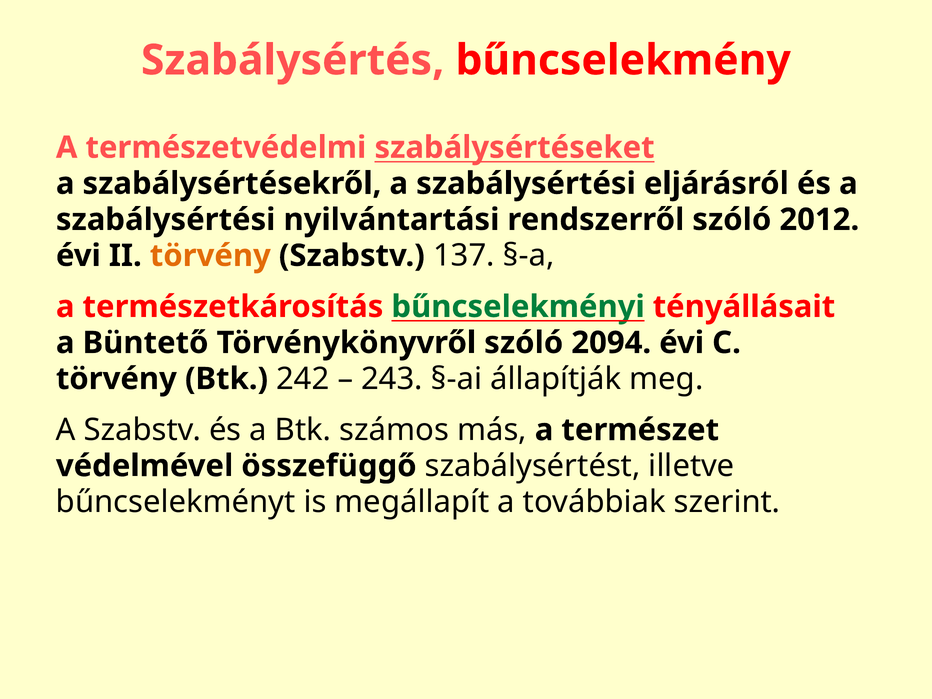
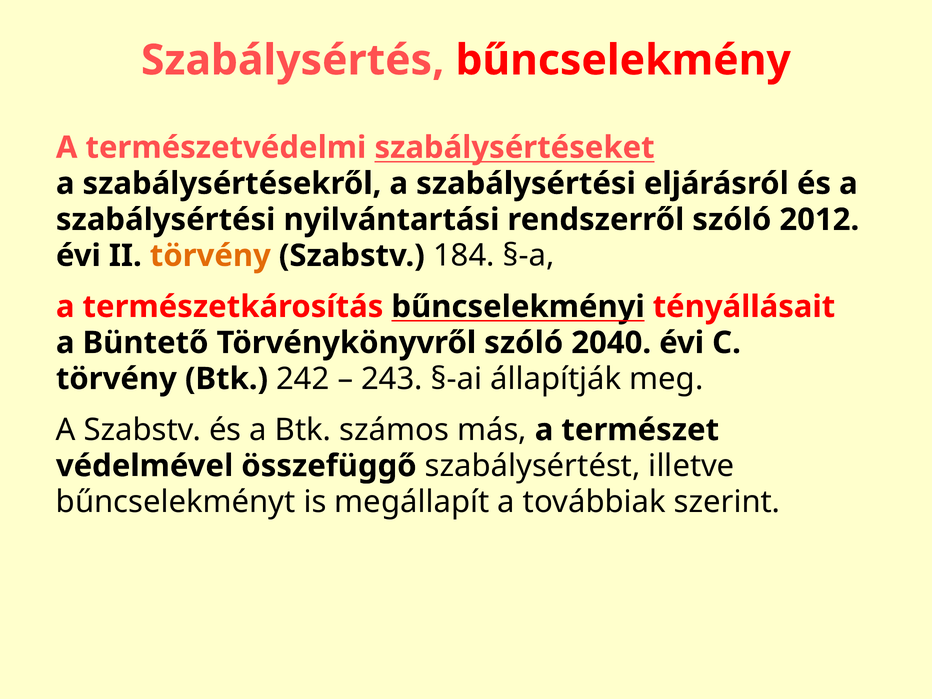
137: 137 -> 184
bűncselekményi colour: green -> black
2094: 2094 -> 2040
